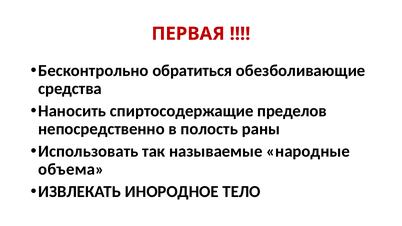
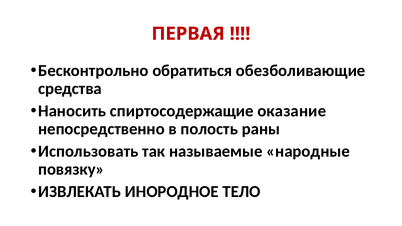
пределов: пределов -> оказание
объема: объема -> повязку
